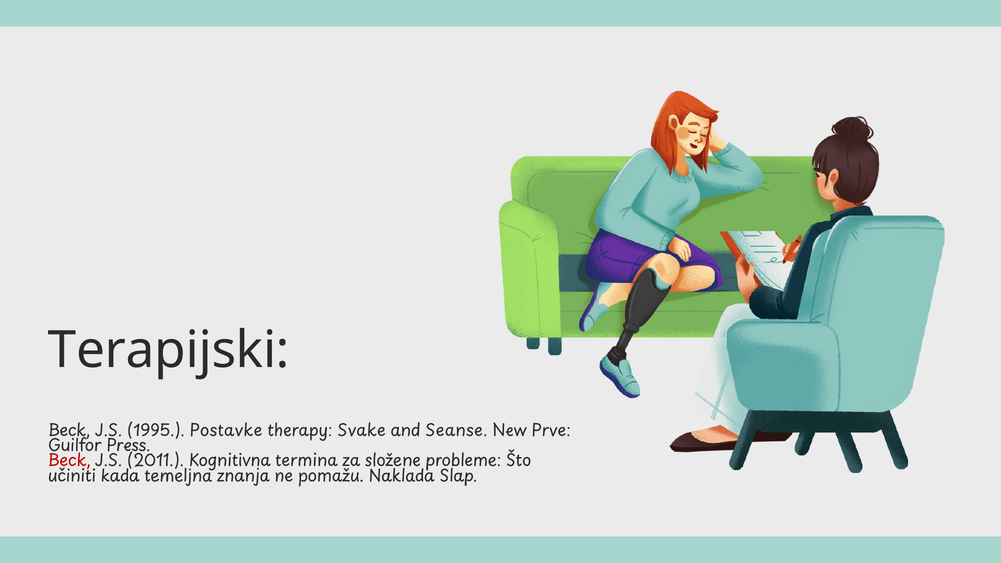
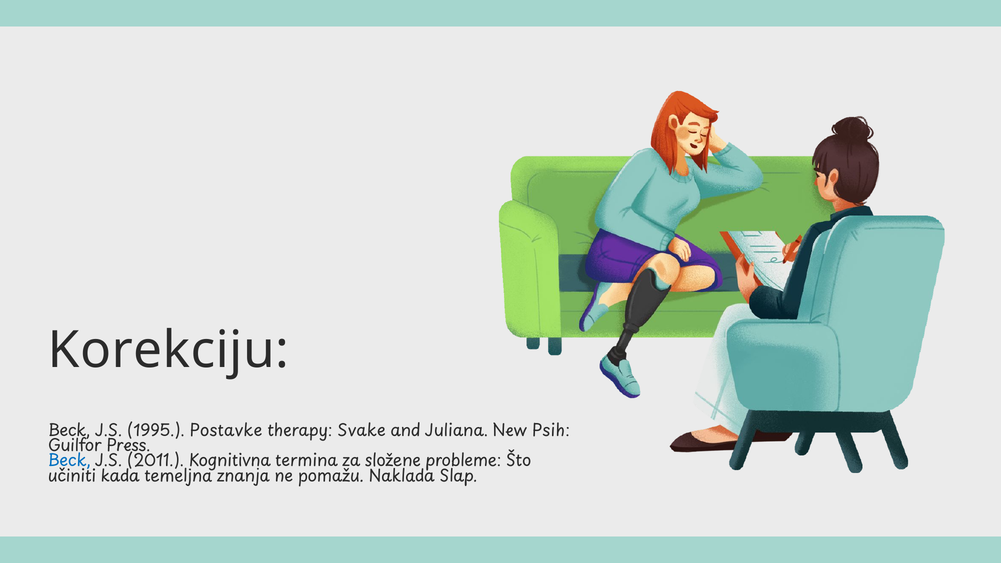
Terapijski: Terapijski -> Korekciju
Seanse: Seanse -> Juliana
Prve: Prve -> Psih
Beck at (69, 461) colour: red -> blue
